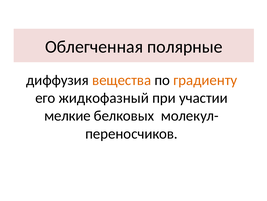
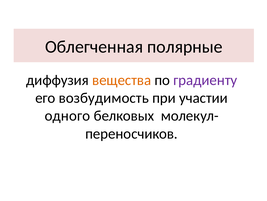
градиенту colour: orange -> purple
жидкофазный: жидкофазный -> возбудимость
мелкие: мелкие -> одного
